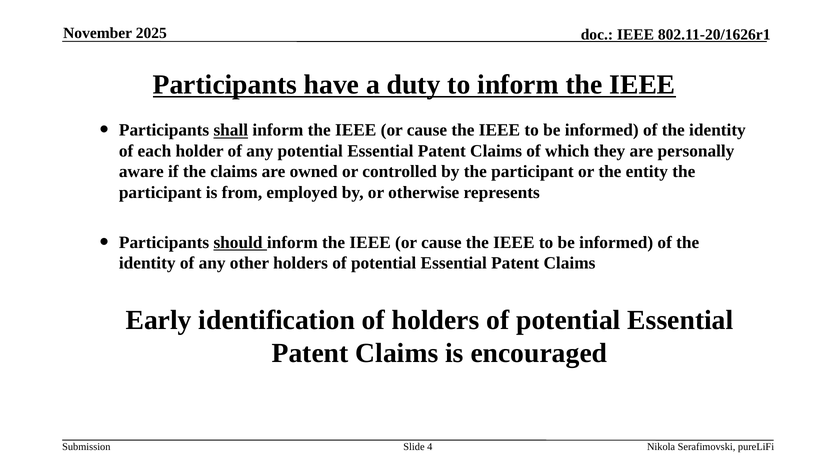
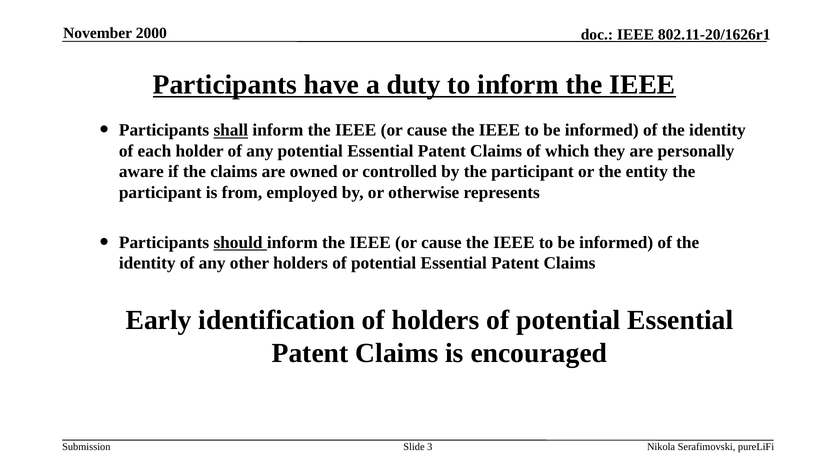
2025: 2025 -> 2000
4: 4 -> 3
